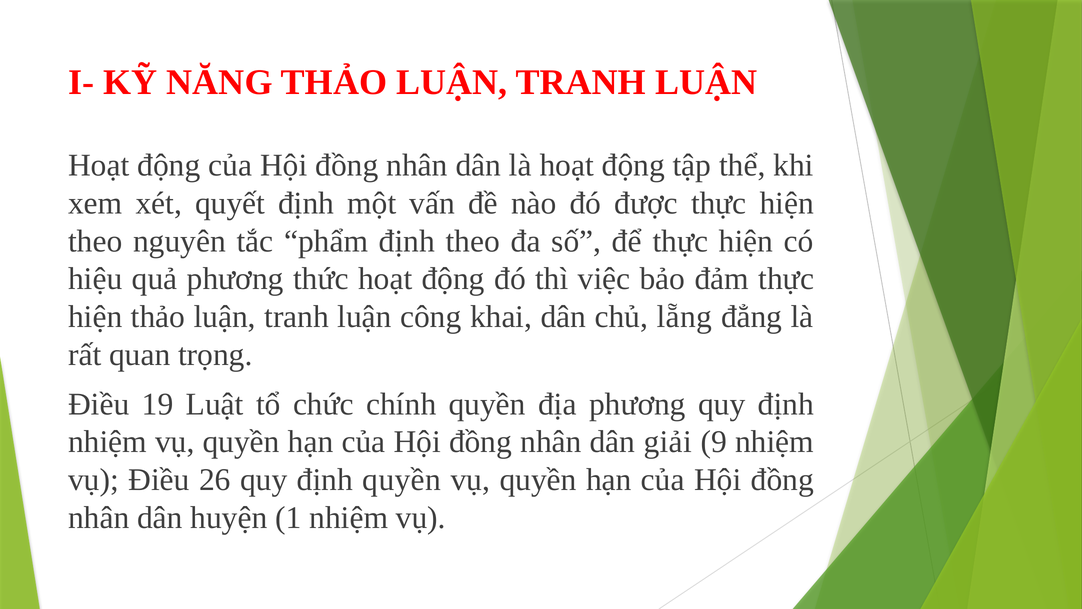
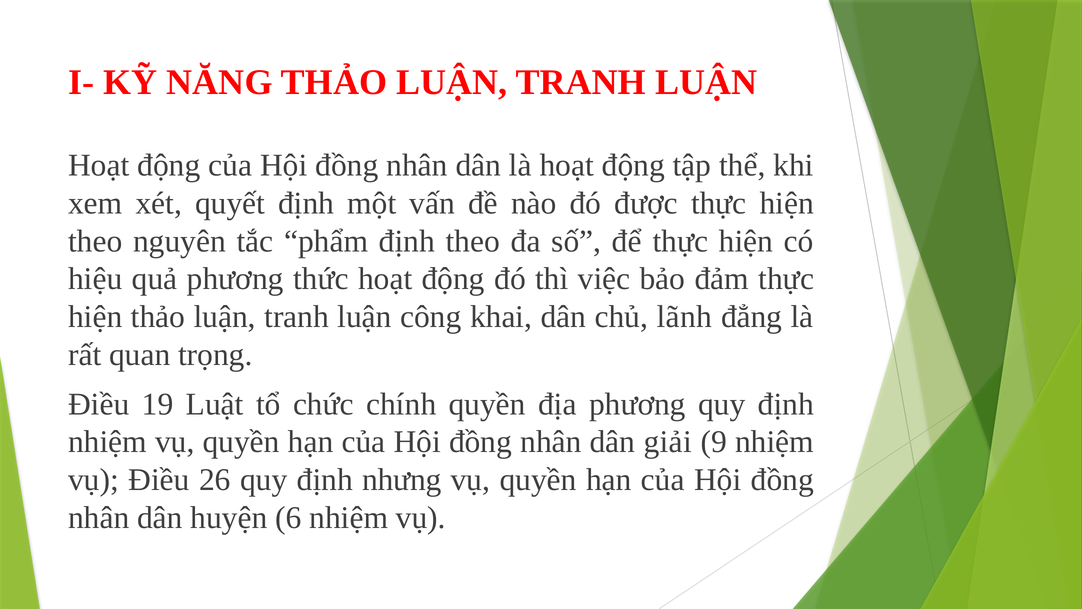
lẵng: lẵng -> lãnh
định quyền: quyền -> nhưng
1: 1 -> 6
